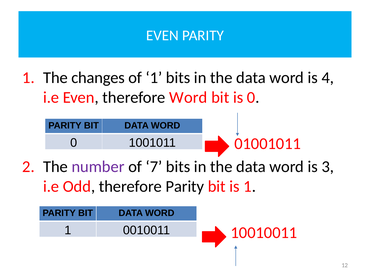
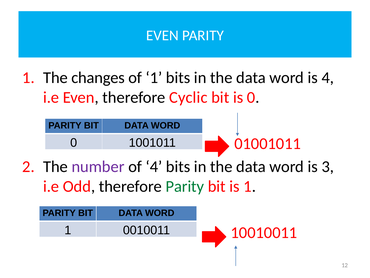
therefore Word: Word -> Cyclic
of 7: 7 -> 4
Parity at (185, 186) colour: black -> green
